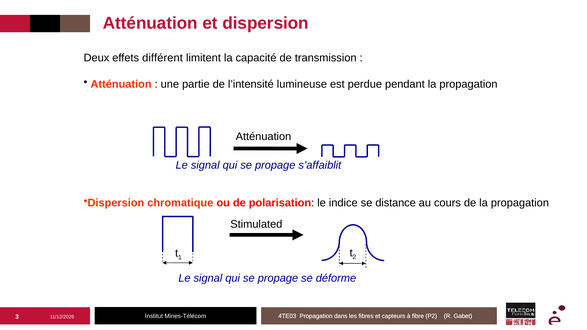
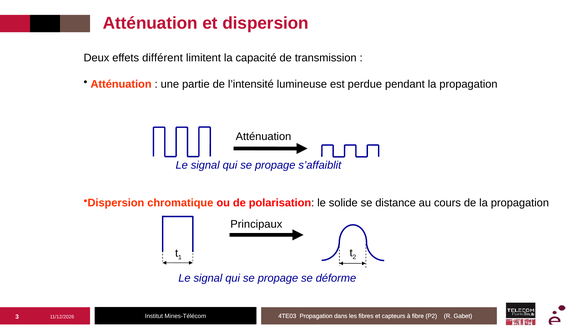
indice: indice -> solide
Stimulated: Stimulated -> Principaux
